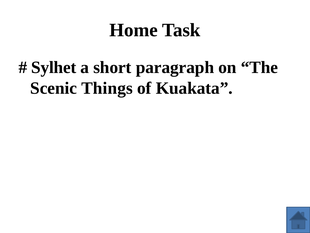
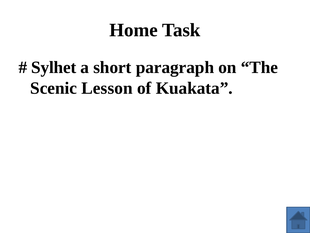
Things: Things -> Lesson
